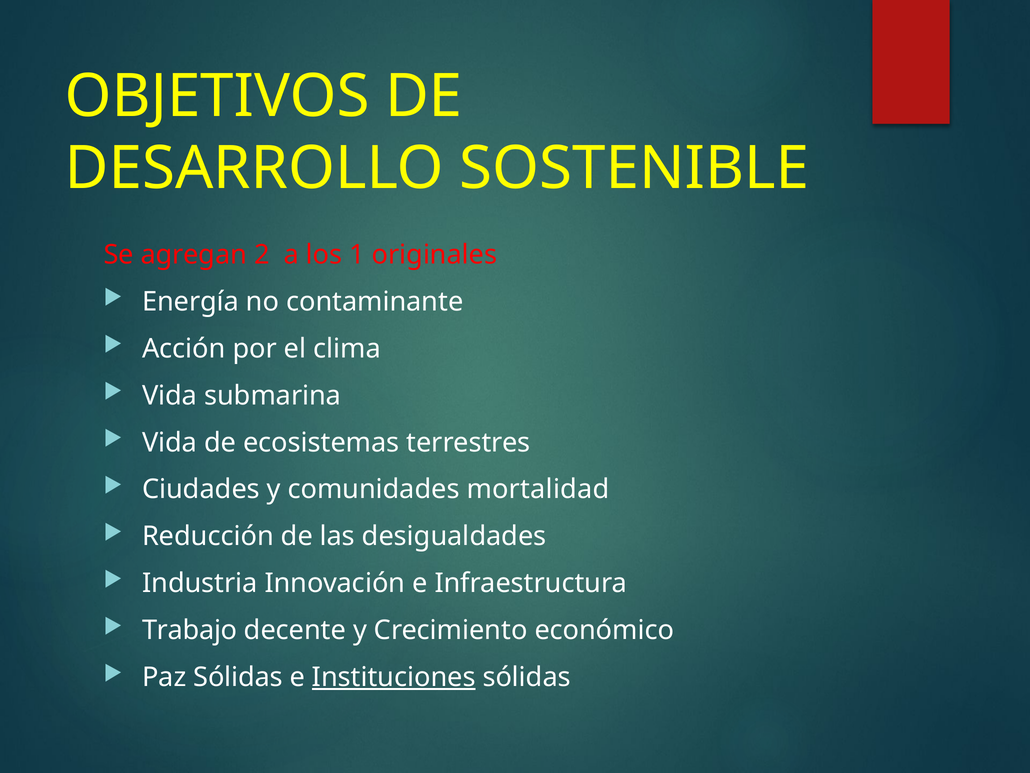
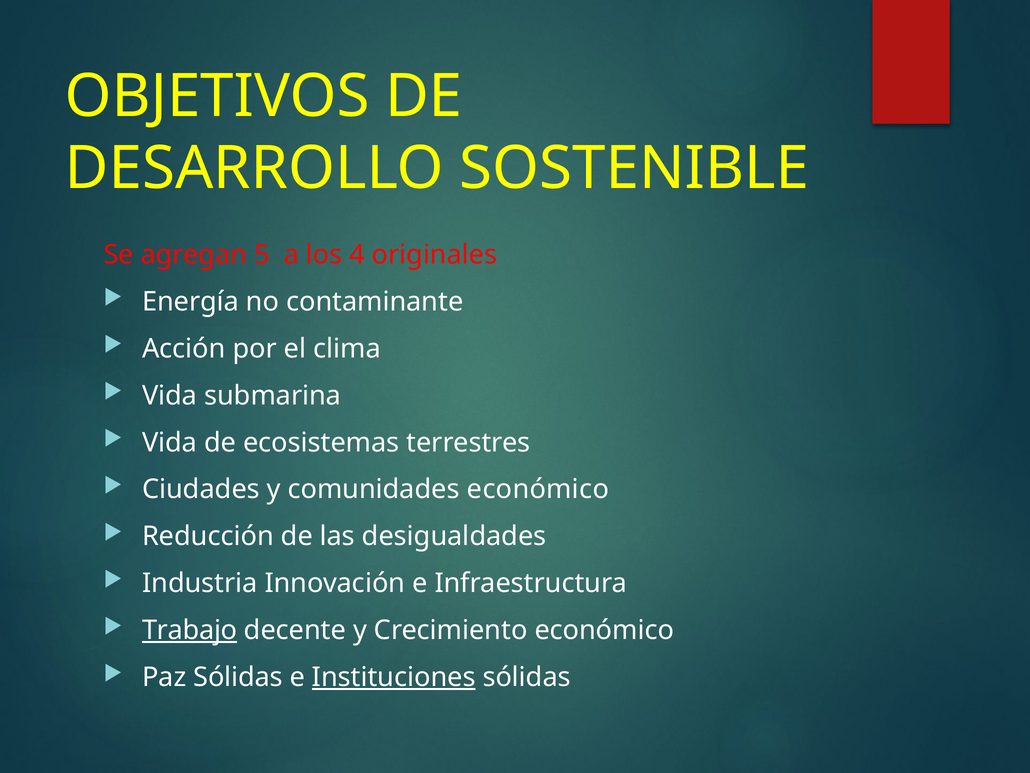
2: 2 -> 5
1: 1 -> 4
comunidades mortalidad: mortalidad -> económico
Trabajo underline: none -> present
